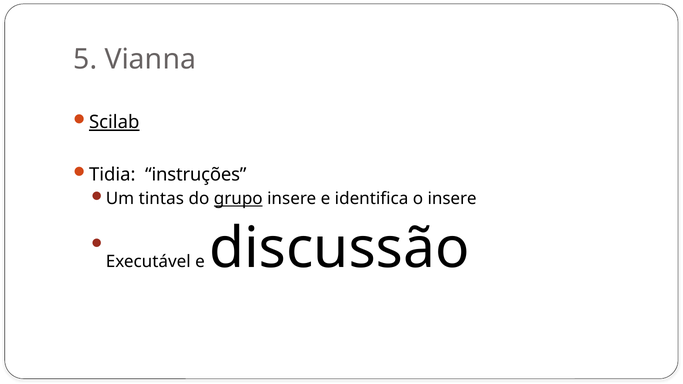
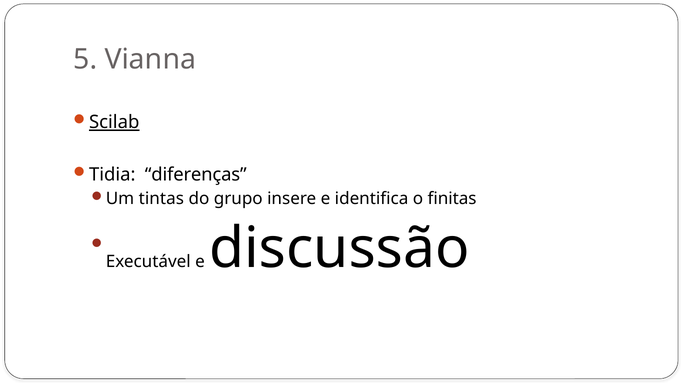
instruções: instruções -> diferenças
grupo underline: present -> none
o insere: insere -> finitas
